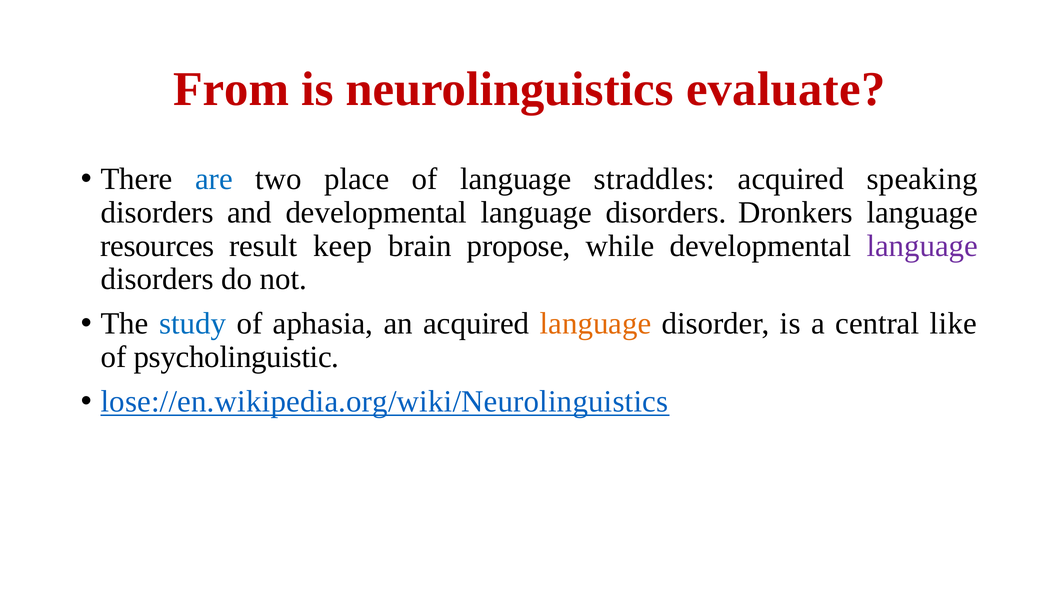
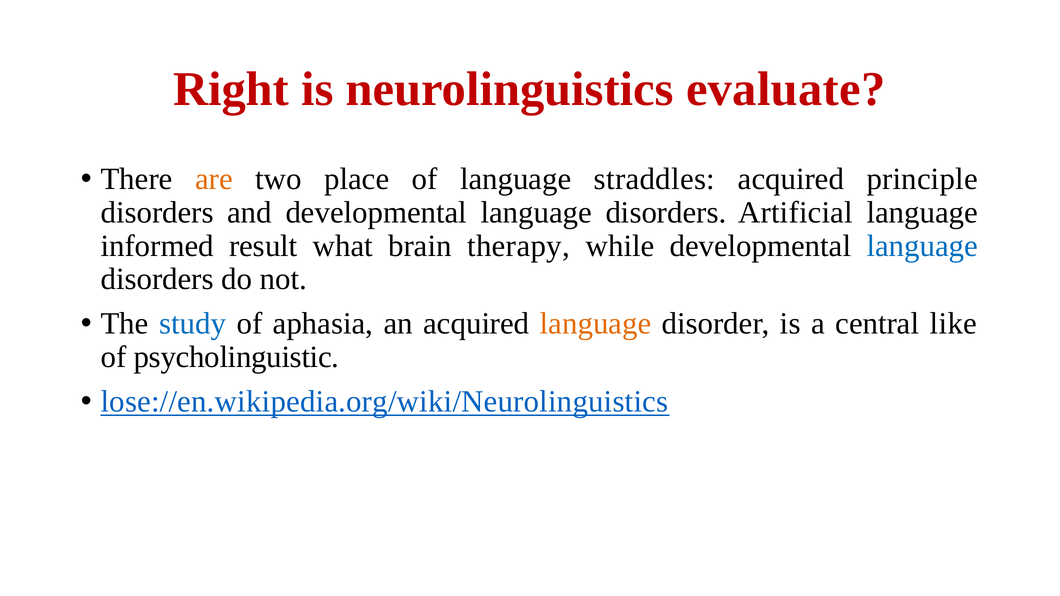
From: From -> Right
are colour: blue -> orange
speaking: speaking -> principle
Dronkers: Dronkers -> Artificial
resources: resources -> informed
keep: keep -> what
propose: propose -> therapy
language at (922, 246) colour: purple -> blue
